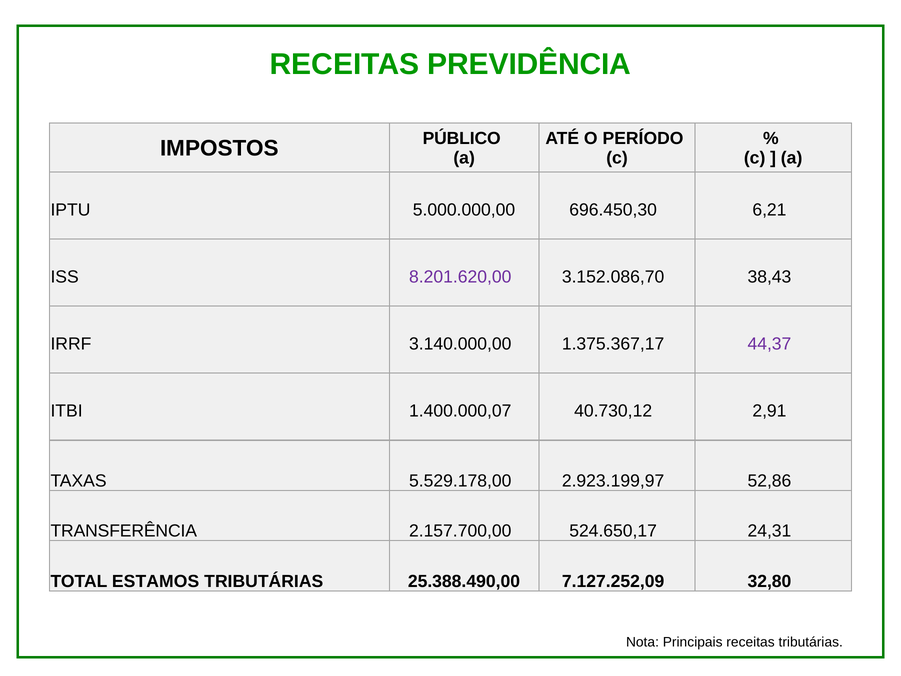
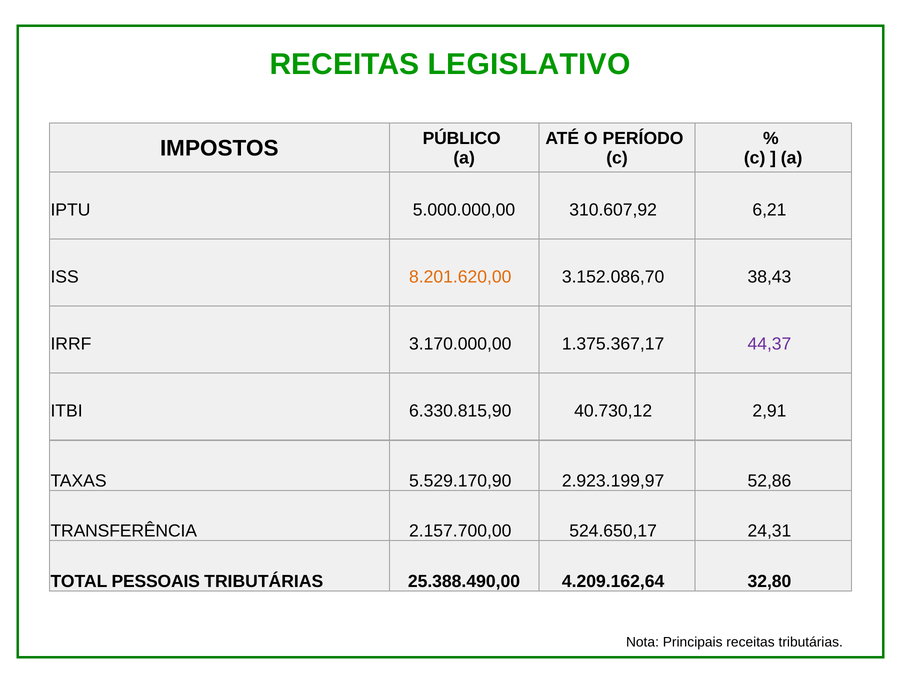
PREVIDÊNCIA: PREVIDÊNCIA -> LEGISLATIVO
696.450,30: 696.450,30 -> 310.607,92
8.201.620,00 colour: purple -> orange
3.140.000,00: 3.140.000,00 -> 3.170.000,00
1.400.000,07: 1.400.000,07 -> 6.330.815,90
5.529.178,00: 5.529.178,00 -> 5.529.170,90
ESTAMOS: ESTAMOS -> PESSOAIS
7.127.252,09: 7.127.252,09 -> 4.209.162,64
